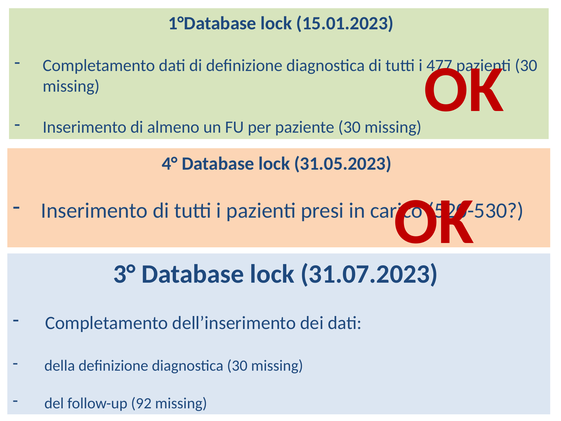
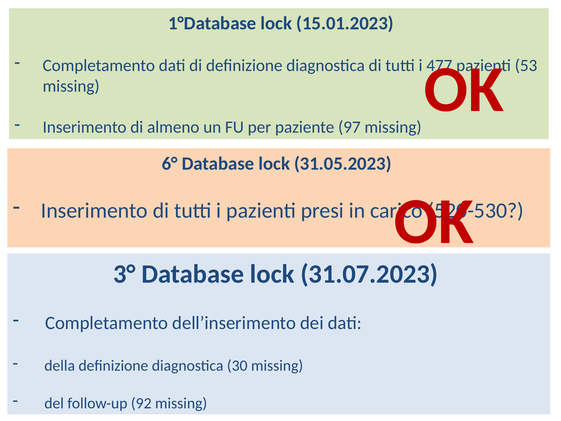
30 at (526, 65): 30 -> 53
paziente 30: 30 -> 97
4°: 4° -> 6°
